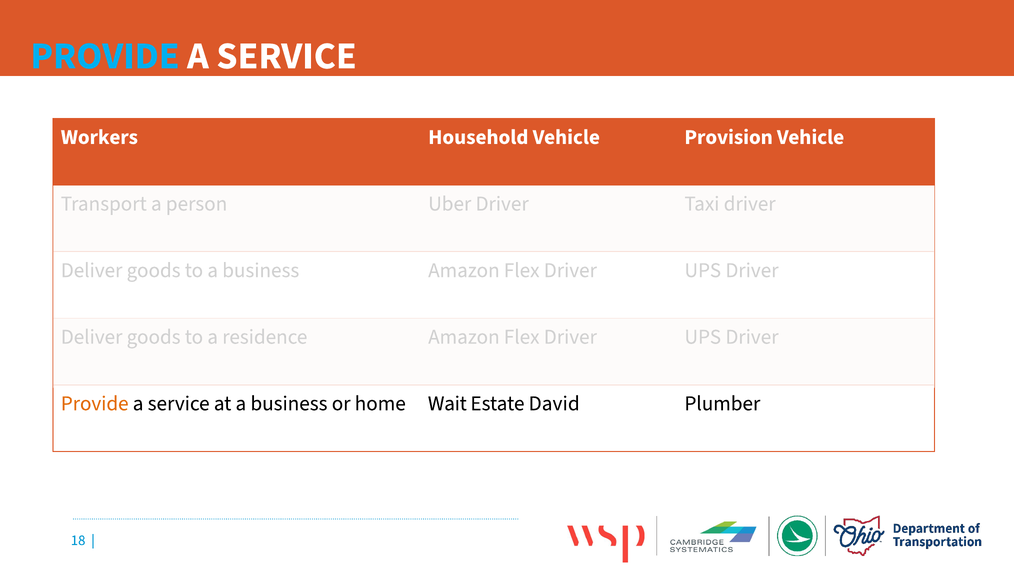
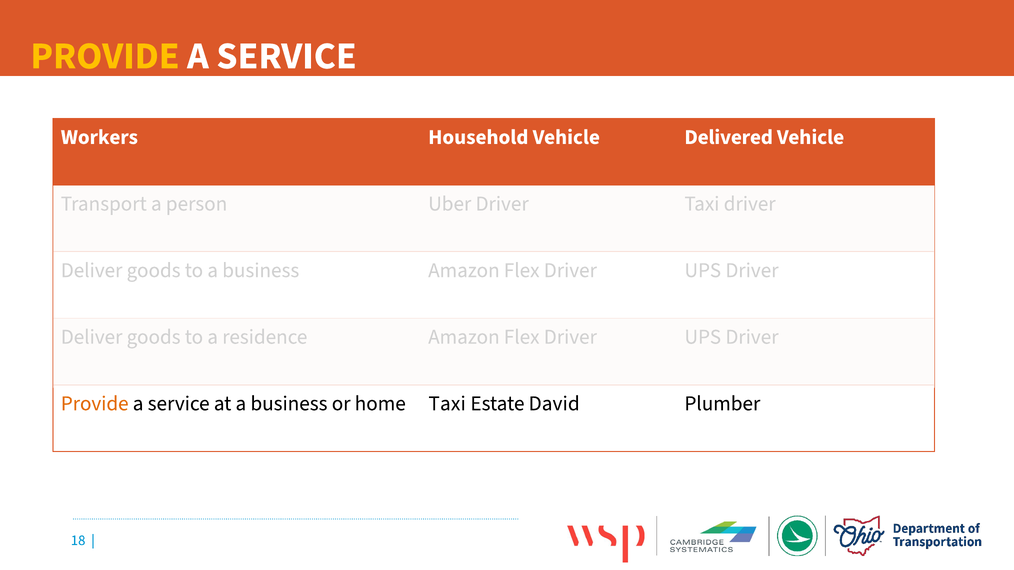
PROVIDE at (105, 56) colour: light blue -> yellow
Provision: Provision -> Delivered
home Wait: Wait -> Taxi
